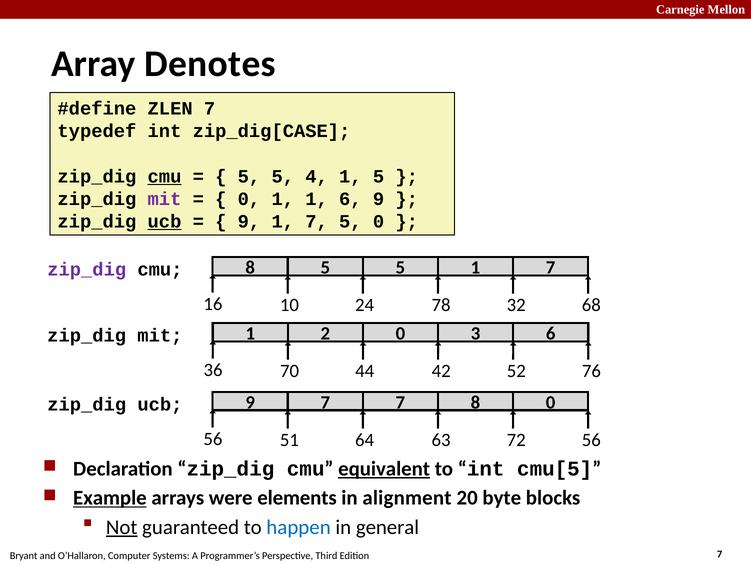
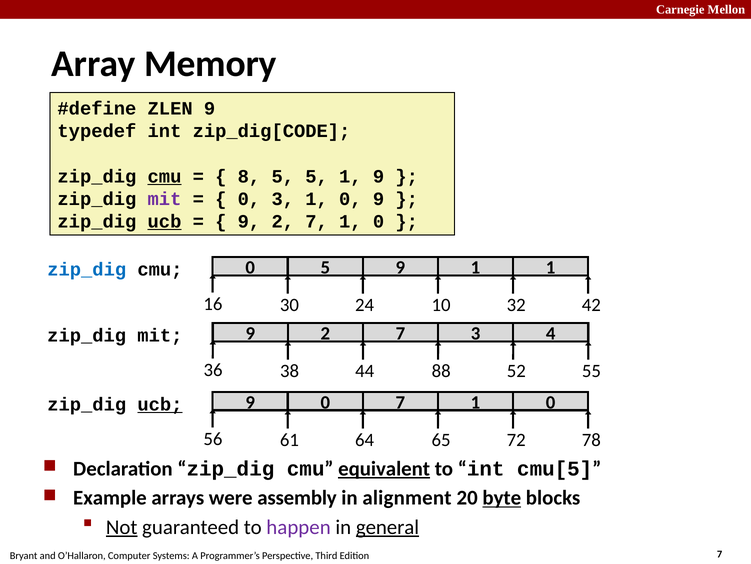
Denotes: Denotes -> Memory
ZLEN 7: 7 -> 9
zip_dig[CASE: zip_dig[CASE -> zip_dig[CODE
5 at (249, 176): 5 -> 8
5 4: 4 -> 5
1 5: 5 -> 9
0 1: 1 -> 3
6 at (350, 199): 6 -> 0
1 at (283, 221): 1 -> 2
5 at (350, 221): 5 -> 1
zip_dig at (87, 269) colour: purple -> blue
cmu 8: 8 -> 0
5 at (400, 267): 5 -> 9
7 at (551, 267): 7 -> 1
10: 10 -> 30
78: 78 -> 10
68: 68 -> 42
mit 1: 1 -> 9
0 at (400, 333): 0 -> 7
3 6: 6 -> 4
70: 70 -> 38
42: 42 -> 88
76: 76 -> 55
ucb at (160, 404) underline: none -> present
9 7: 7 -> 0
8 at (475, 402): 8 -> 1
51: 51 -> 61
63: 63 -> 65
72 56: 56 -> 78
Example underline: present -> none
elements: elements -> assembly
byte underline: none -> present
happen colour: blue -> purple
general underline: none -> present
